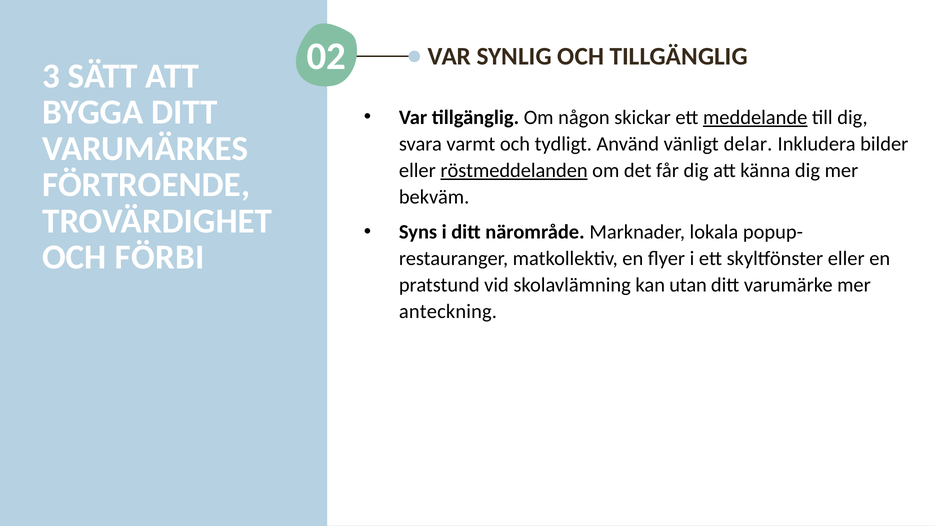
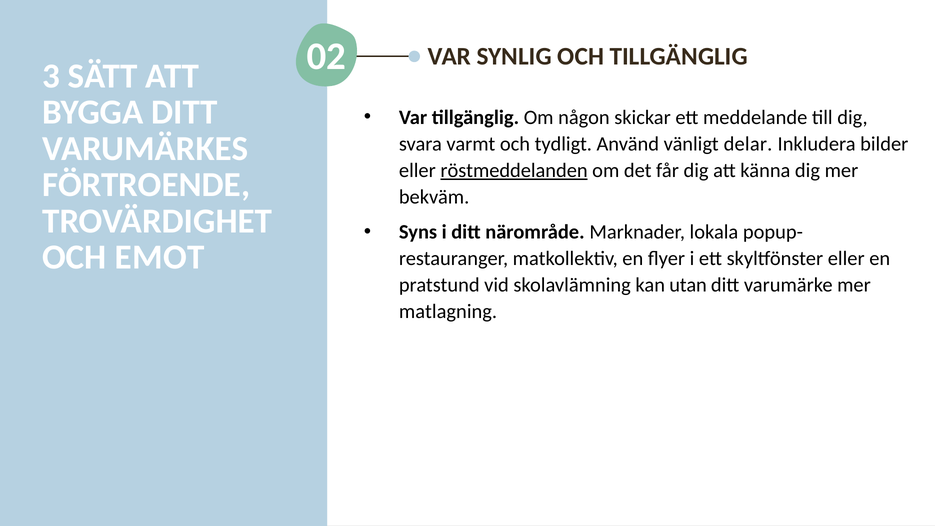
meddelande underline: present -> none
FÖRBI: FÖRBI -> EMOT
anteckning: anteckning -> matlagning
